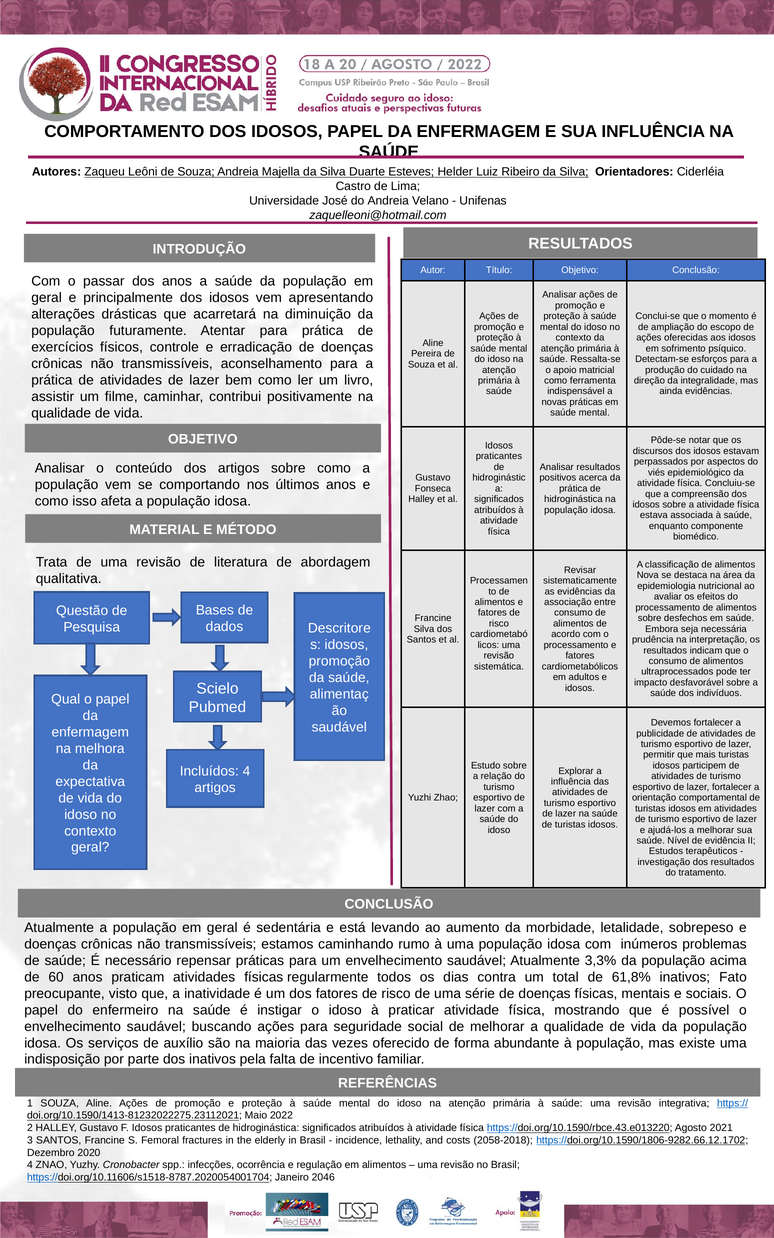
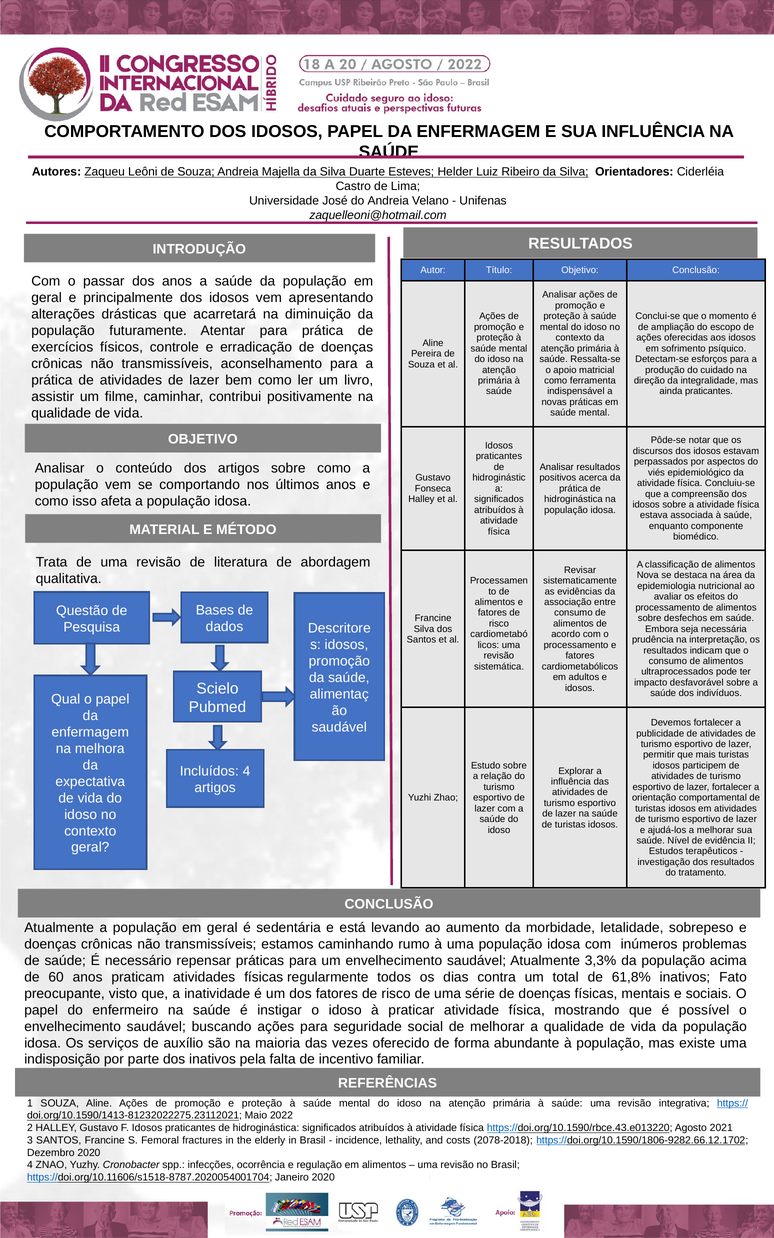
ainda evidências: evidências -> praticantes
2058-2018: 2058-2018 -> 2078-2018
Janeiro 2046: 2046 -> 2020
